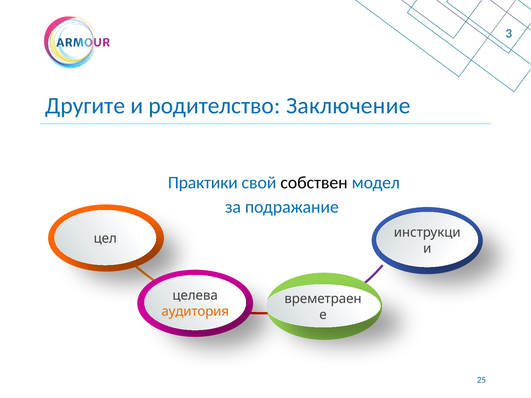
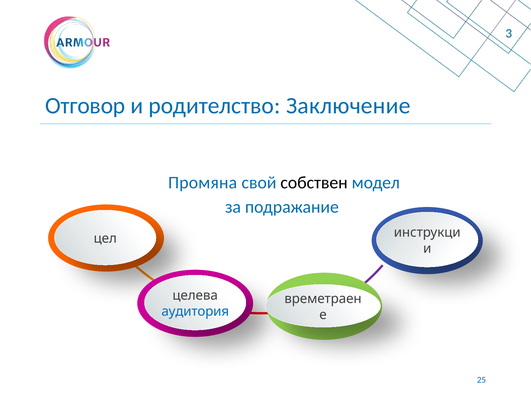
Другите: Другите -> Отговор
Практики: Практики -> Промяна
аудитория colour: orange -> blue
